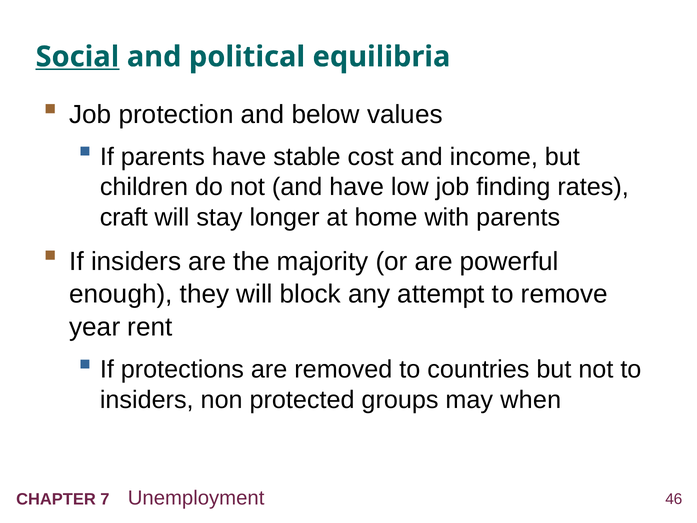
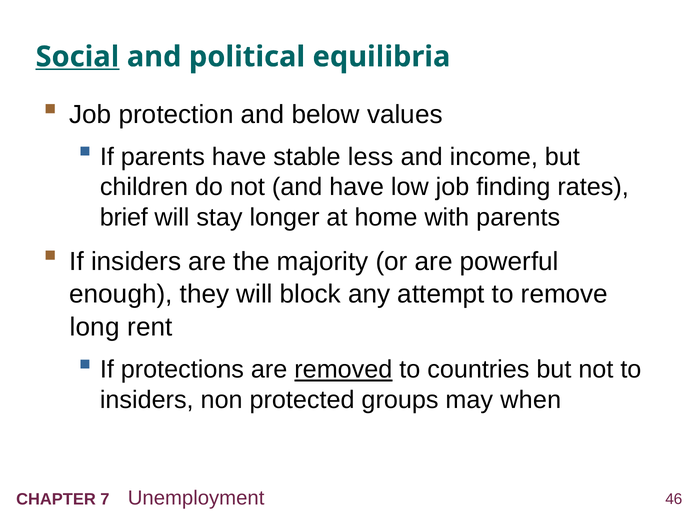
cost: cost -> less
craft: craft -> brief
year: year -> long
removed underline: none -> present
